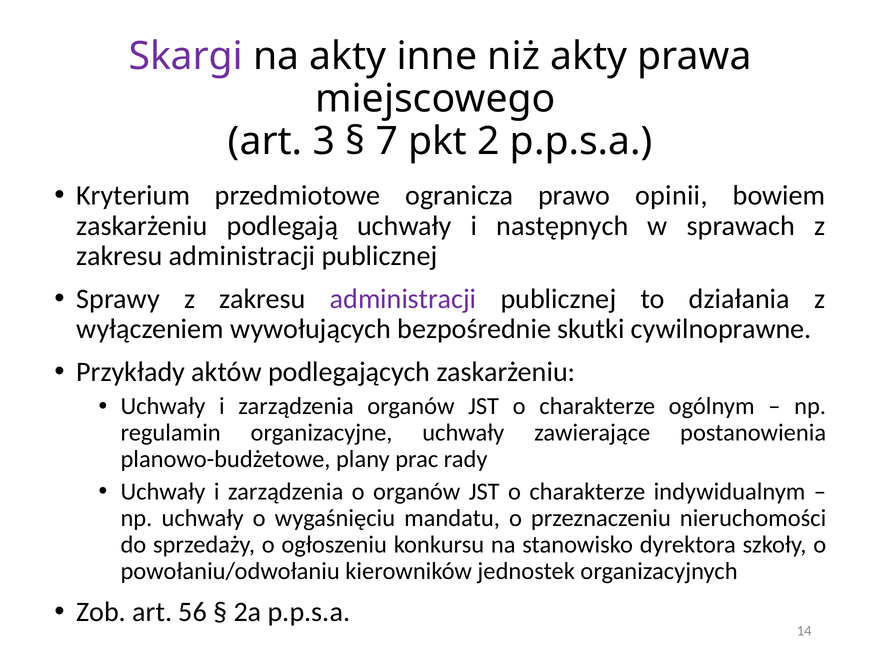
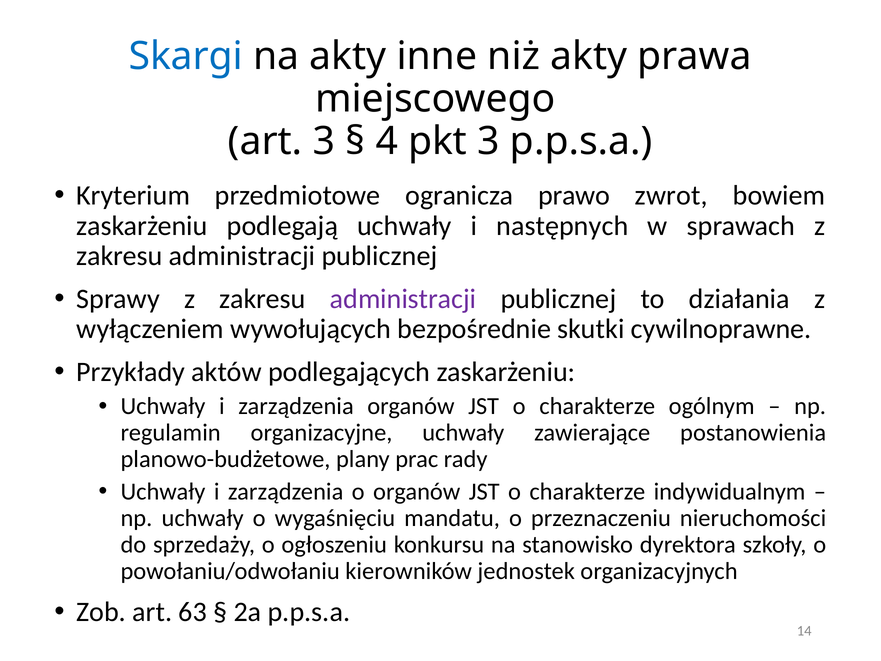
Skargi colour: purple -> blue
7: 7 -> 4
pkt 2: 2 -> 3
opinii: opinii -> zwrot
56: 56 -> 63
